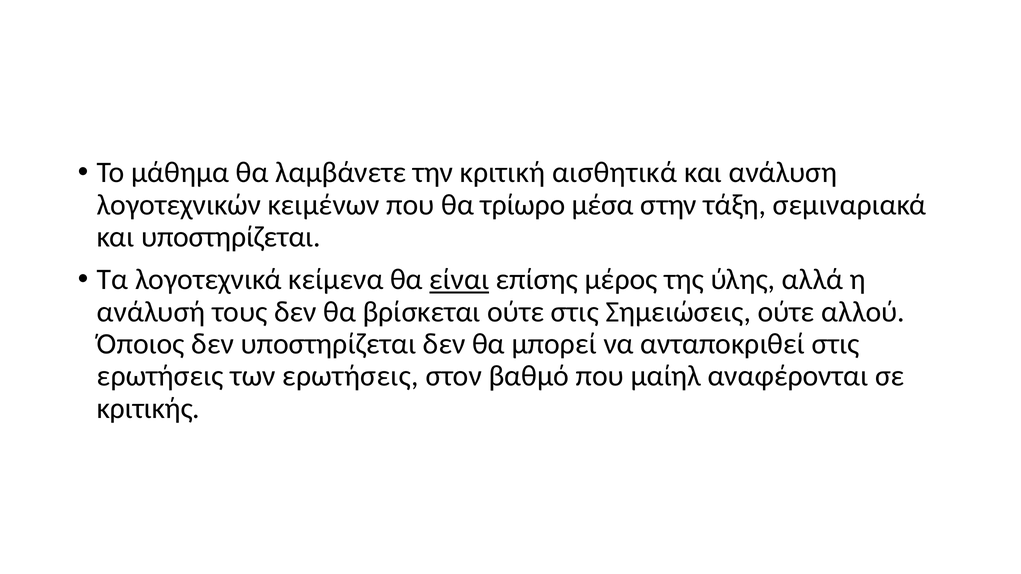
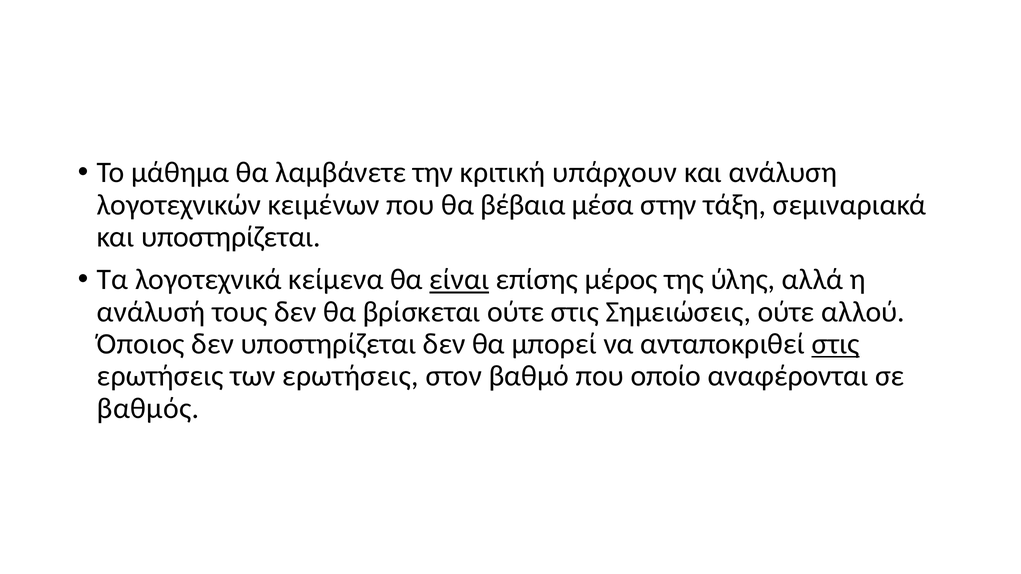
αισθητικά: αισθητικά -> υπάρχουν
τρίωρο: τρίωρο -> βέβαια
στις at (836, 344) underline: none -> present
μαίηλ: μαίηλ -> οποίο
κριτικής: κριτικής -> βαθμός
